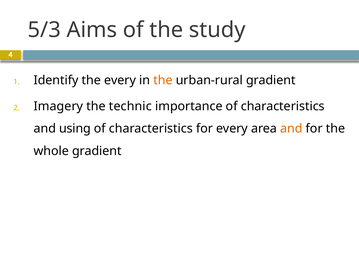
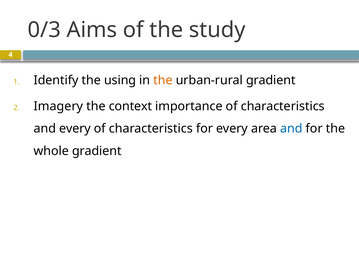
5/3: 5/3 -> 0/3
the every: every -> using
technic: technic -> context
and using: using -> every
and at (291, 129) colour: orange -> blue
